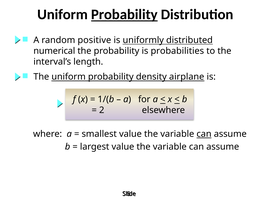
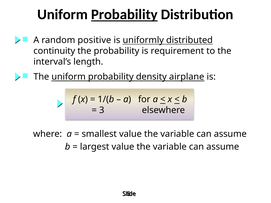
numerical: numerical -> continuity
probabilities: probabilities -> requirement
2: 2 -> 3
can at (204, 134) underline: present -> none
